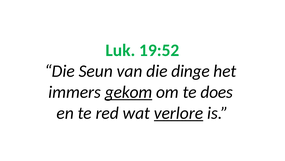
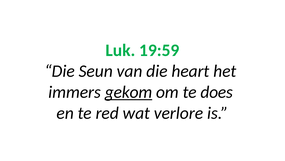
19:52: 19:52 -> 19:59
dinge: dinge -> heart
verlore underline: present -> none
